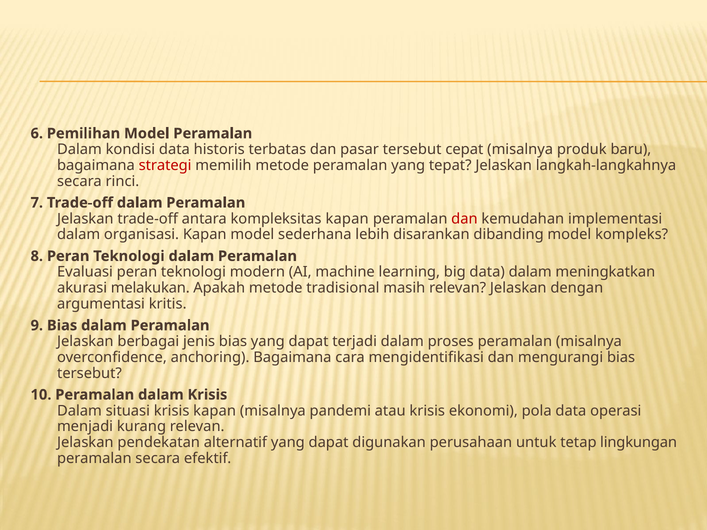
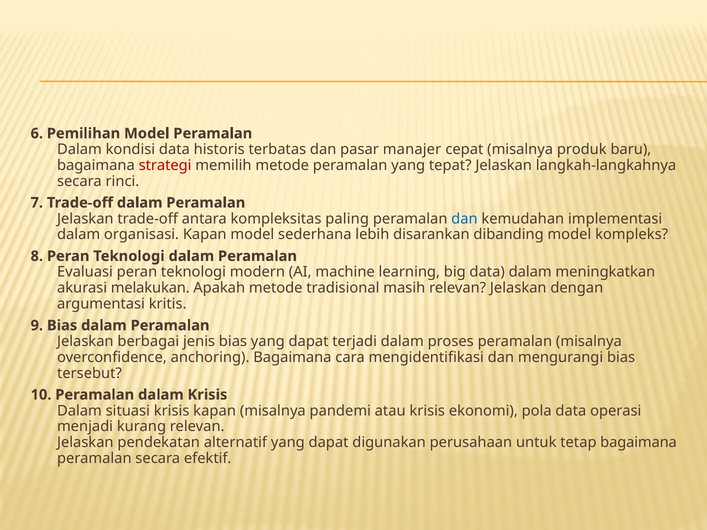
pasar tersebut: tersebut -> manajer
kompleksitas kapan: kapan -> paling
dan at (464, 219) colour: red -> blue
tetap lingkungan: lingkungan -> bagaimana
